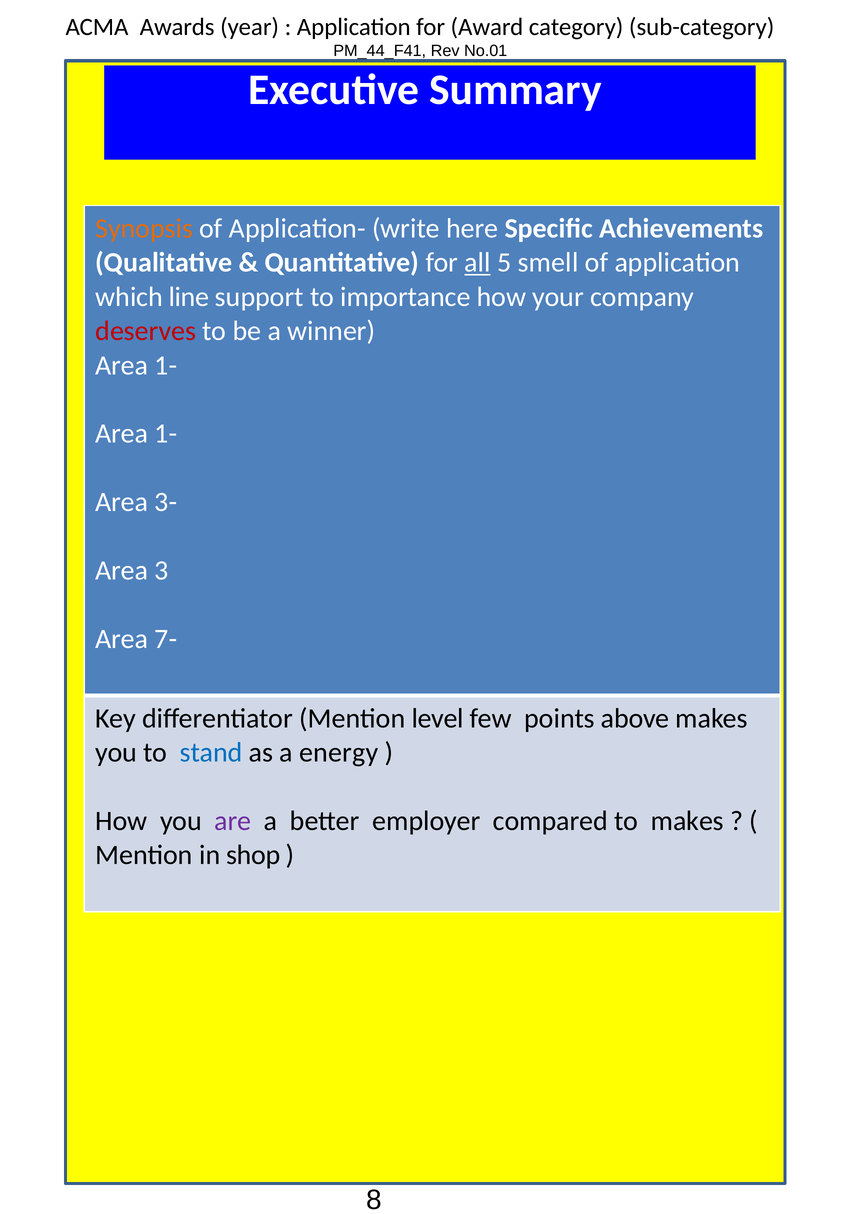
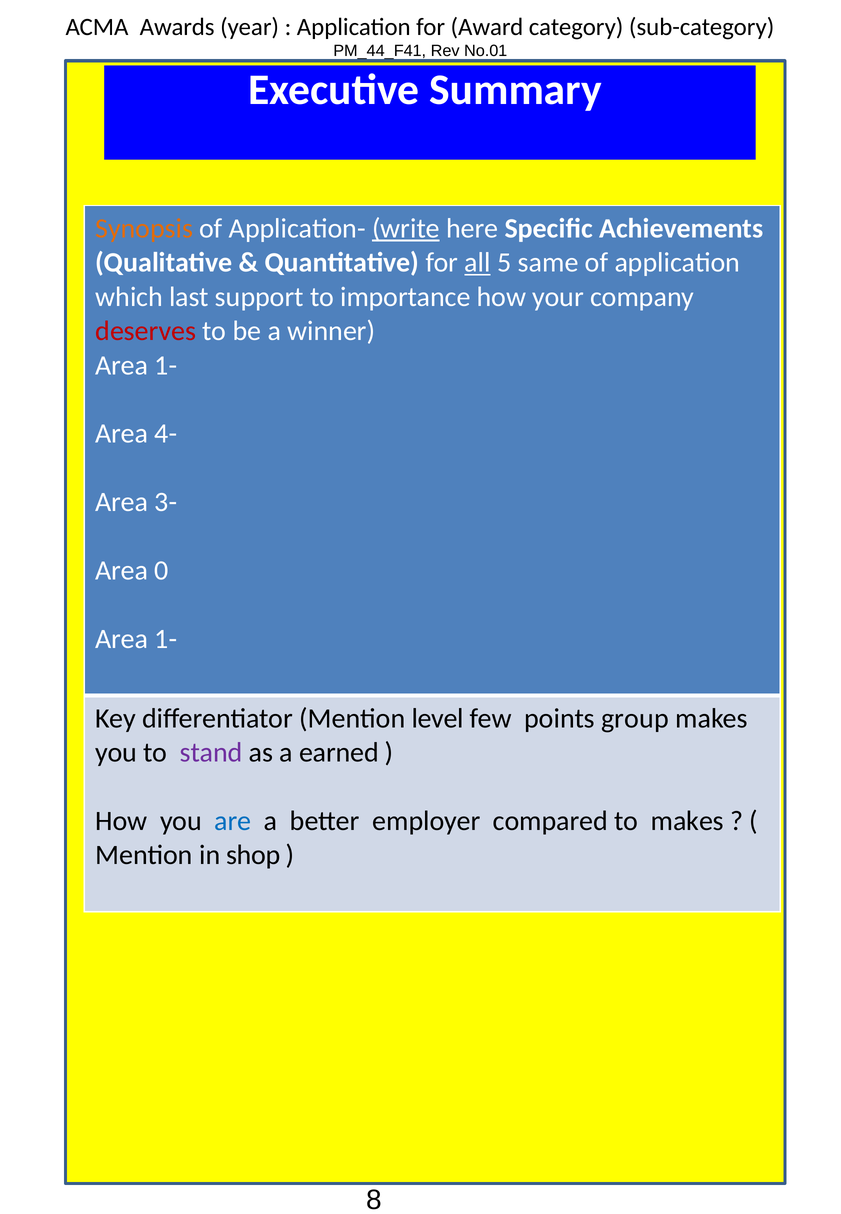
write underline: none -> present
smell: smell -> same
line: line -> last
1- at (166, 434): 1- -> 4-
3: 3 -> 0
7- at (166, 639): 7- -> 1-
above: above -> group
stand colour: blue -> purple
energy: energy -> earned
are colour: purple -> blue
